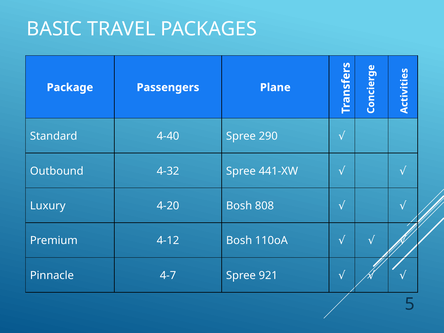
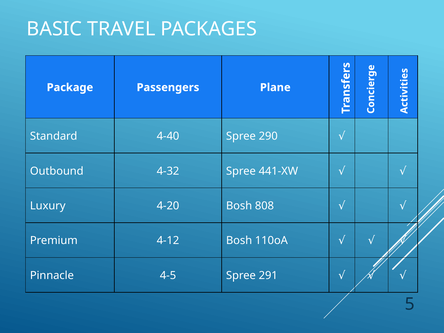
4-7: 4-7 -> 4-5
921: 921 -> 291
